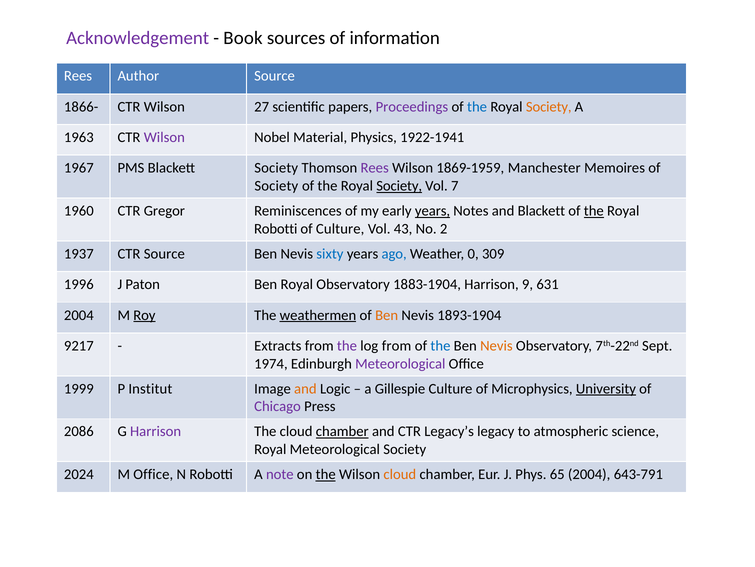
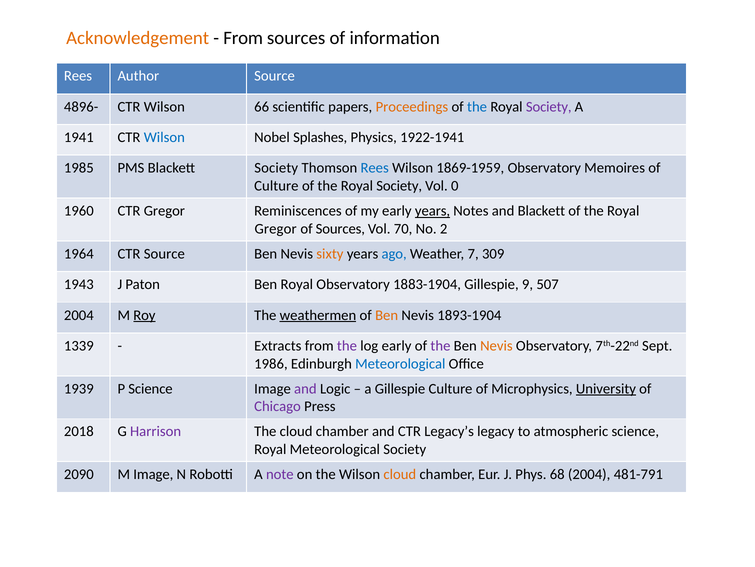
Acknowledgement colour: purple -> orange
Book at (243, 38): Book -> From
1866-: 1866- -> 4896-
27: 27 -> 66
Proceedings colour: purple -> orange
Society at (549, 107) colour: orange -> purple
1963: 1963 -> 1941
Wilson at (164, 137) colour: purple -> blue
Material: Material -> Splashes
1967: 1967 -> 1985
Rees at (375, 168) colour: purple -> blue
1869-1959 Manchester: Manchester -> Observatory
Society at (276, 186): Society -> Culture
Society at (399, 186) underline: present -> none
7: 7 -> 0
the at (594, 211) underline: present -> none
Robotti at (276, 229): Robotti -> Gregor
of Culture: Culture -> Sources
43: 43 -> 70
1937: 1937 -> 1964
sixty colour: blue -> orange
0: 0 -> 7
1996: 1996 -> 1943
1883-1904 Harrison: Harrison -> Gillespie
631: 631 -> 507
9217: 9217 -> 1339
log from: from -> early
the at (440, 345) colour: blue -> purple
1974: 1974 -> 1986
Meteorological at (400, 363) colour: purple -> blue
1999: 1999 -> 1939
P Institut: Institut -> Science
and at (305, 388) colour: orange -> purple
2086: 2086 -> 2018
chamber at (342, 431) underline: present -> none
2024: 2024 -> 2090
M Office: Office -> Image
the at (326, 474) underline: present -> none
65: 65 -> 68
643-791: 643-791 -> 481-791
